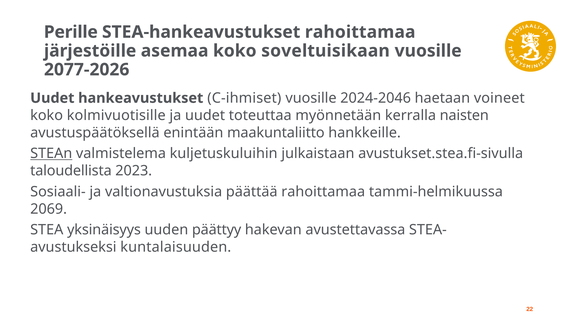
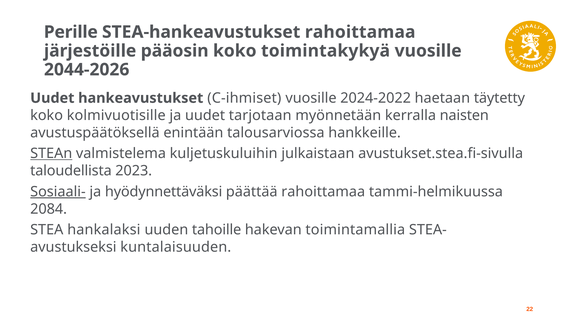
asemaa: asemaa -> pääosin
soveltuisikaan: soveltuisikaan -> toimintakykyä
2077-2026: 2077-2026 -> 2044-2026
2024-2046: 2024-2046 -> 2024-2022
voineet: voineet -> täytetty
toteuttaa: toteuttaa -> tarjotaan
maakuntaliitto: maakuntaliitto -> talousarviossa
Sosiaali- underline: none -> present
valtionavustuksia: valtionavustuksia -> hyödynnettäväksi
2069: 2069 -> 2084
yksinäisyys: yksinäisyys -> hankalaksi
päättyy: päättyy -> tahoille
avustettavassa: avustettavassa -> toimintamallia
